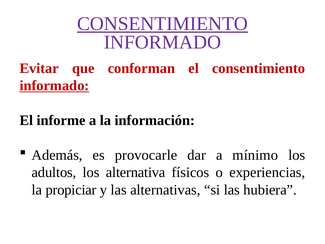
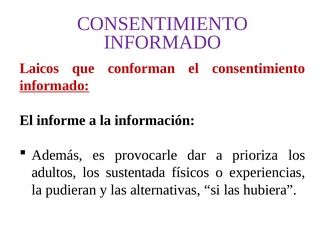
CONSENTIMIENTO at (162, 24) underline: present -> none
Evitar: Evitar -> Laicos
mínimo: mínimo -> prioriza
alternativa: alternativa -> sustentada
propiciar: propiciar -> pudieran
